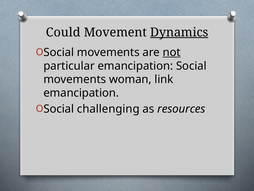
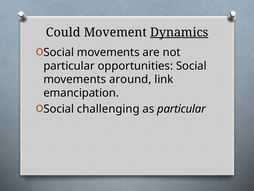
not underline: present -> none
particular emancipation: emancipation -> opportunities
woman: woman -> around
as resources: resources -> particular
